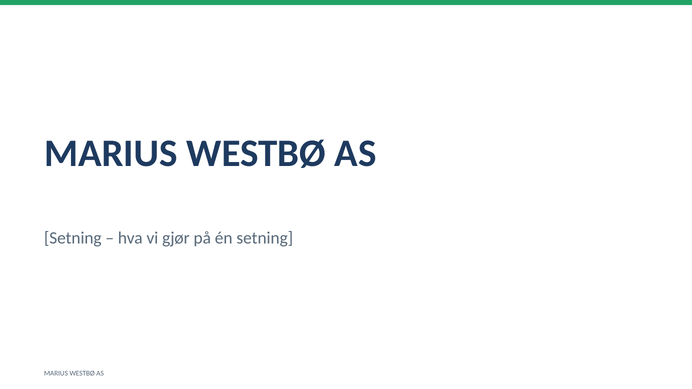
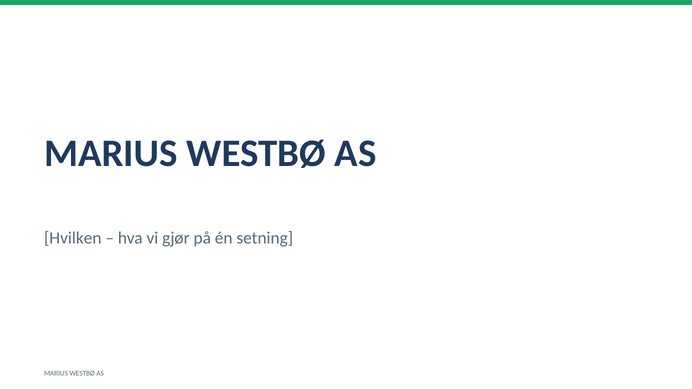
Setning at (73, 238): Setning -> Hvilken
